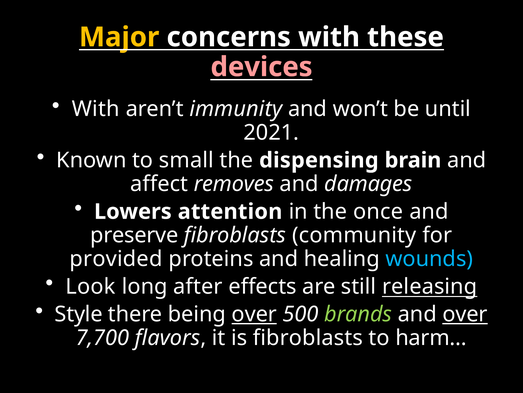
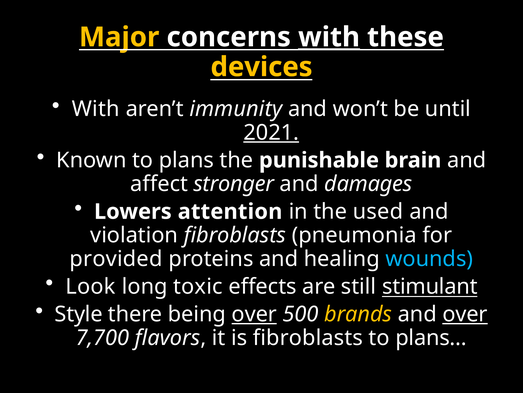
with at (329, 37) underline: none -> present
devices colour: pink -> yellow
2021 underline: none -> present
small: small -> plans
dispensing: dispensing -> punishable
removes: removes -> stronger
once: once -> used
preserve: preserve -> violation
community: community -> pneumonia
after: after -> toxic
releasing: releasing -> stimulant
brands colour: light green -> yellow
harm…: harm… -> plans…
